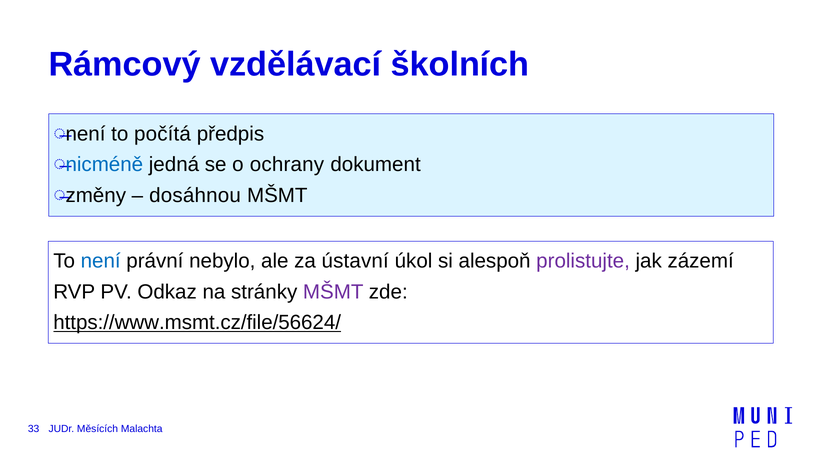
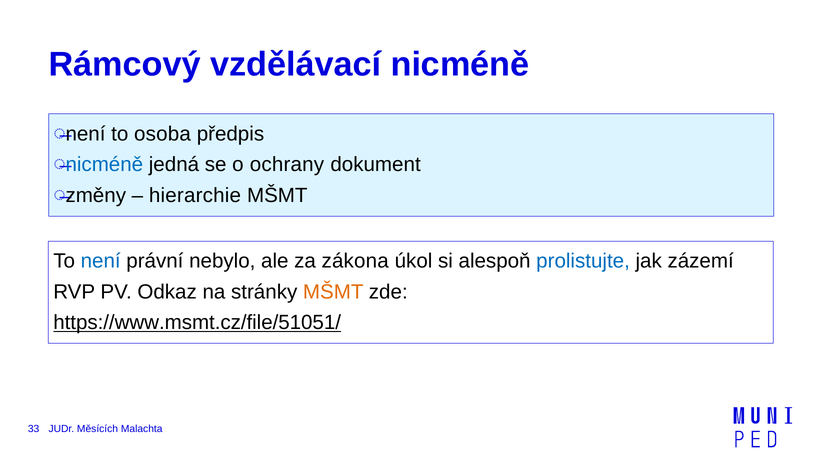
vzdělávací školních: školních -> nicméně
počítá: počítá -> osoba
dosáhnou: dosáhnou -> hierarchie
ústavní: ústavní -> zákona
prolistujte colour: purple -> blue
MŠMT at (333, 292) colour: purple -> orange
https://www.msmt.cz/file/56624/: https://www.msmt.cz/file/56624/ -> https://www.msmt.cz/file/51051/
